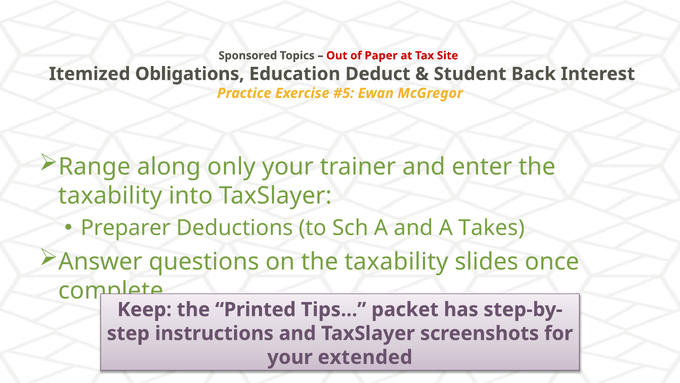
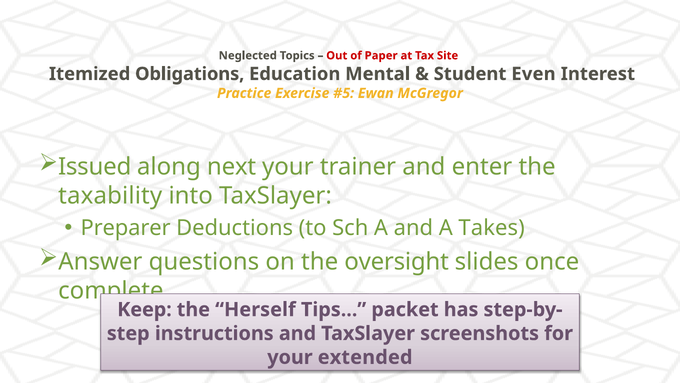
Sponsored: Sponsored -> Neglected
Deduct: Deduct -> Mental
Back: Back -> Even
Range: Range -> Issued
only: only -> next
on the taxability: taxability -> oversight
Printed: Printed -> Herself
